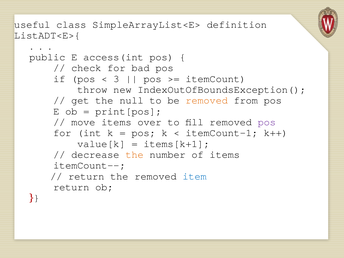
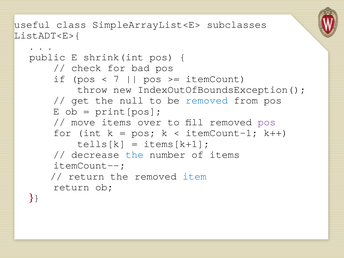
definition: definition -> subclasses
access(int: access(int -> shrink(int
3: 3 -> 7
removed at (207, 100) colour: orange -> blue
value[k: value[k -> tells[k
the at (135, 155) colour: orange -> blue
